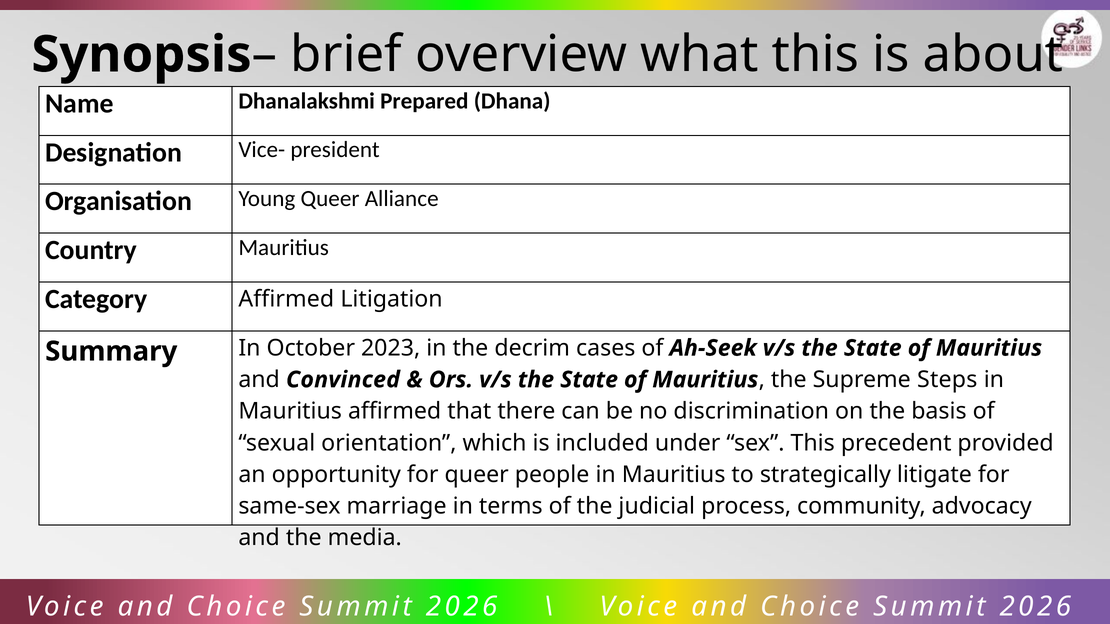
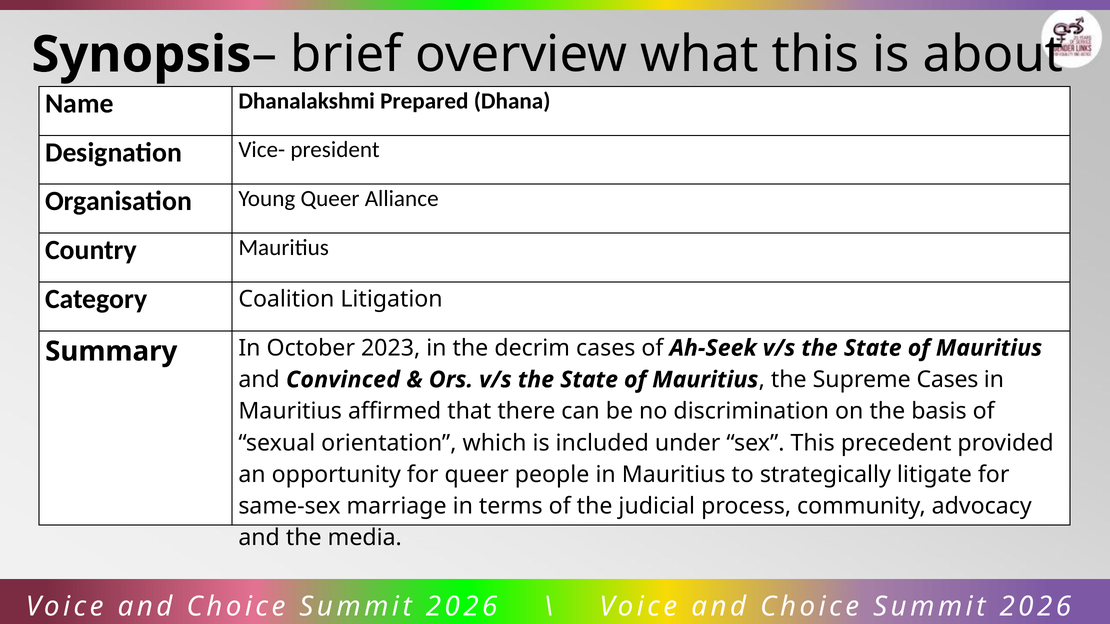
Category Affirmed: Affirmed -> Coalition
Supreme Steps: Steps -> Cases
